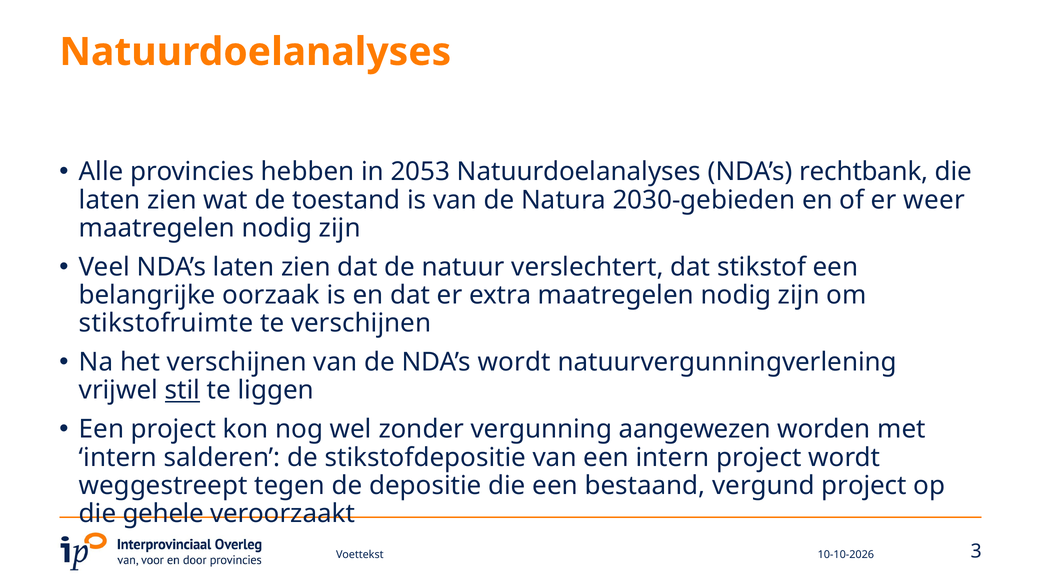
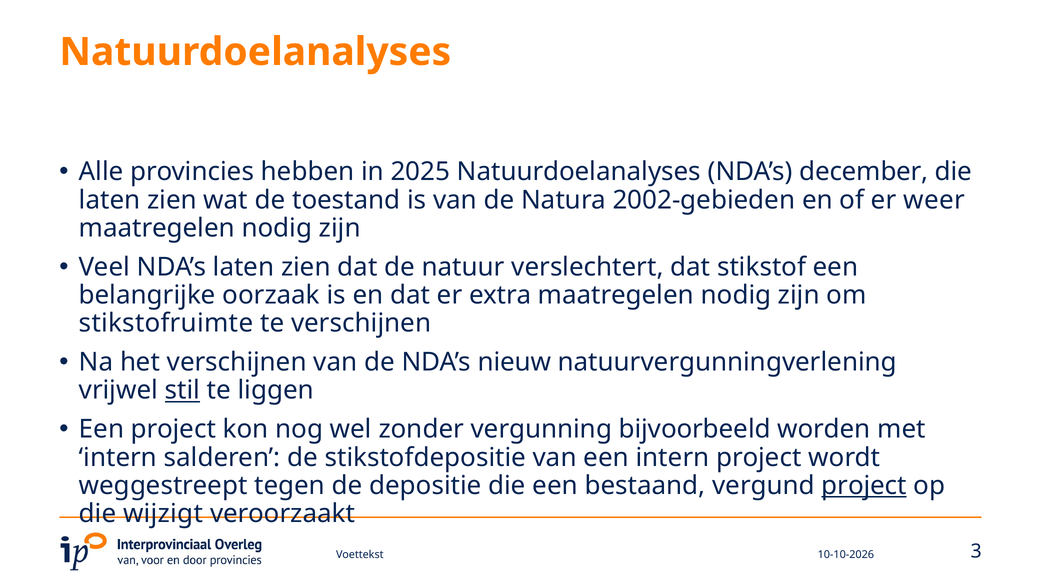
2053: 2053 -> 2025
rechtbank: rechtbank -> december
2030-gebieden: 2030-gebieden -> 2002-gebieden
NDA’s wordt: wordt -> nieuw
aangewezen: aangewezen -> bijvoorbeeld
project at (864, 485) underline: none -> present
gehele: gehele -> wijzigt
